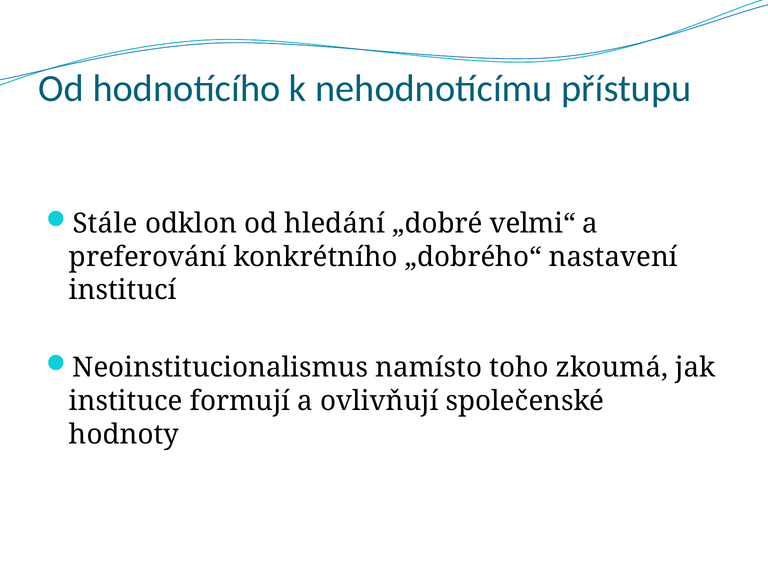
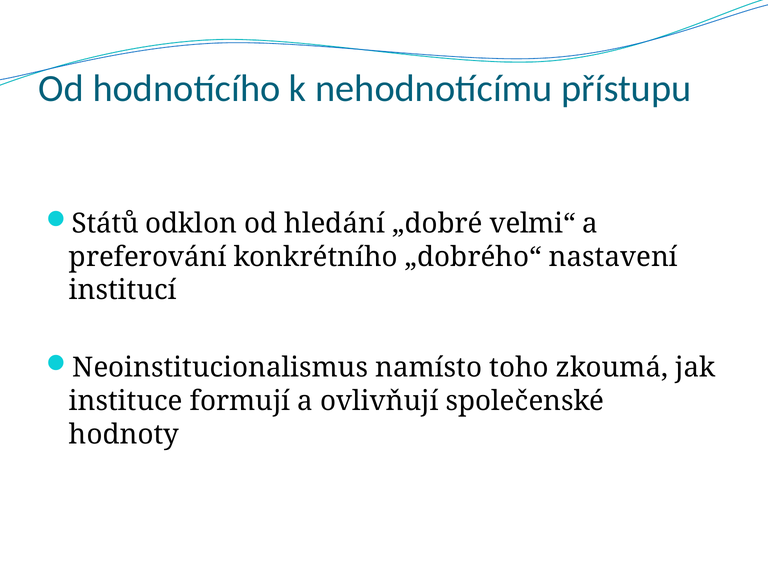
Stále: Stále -> Států
